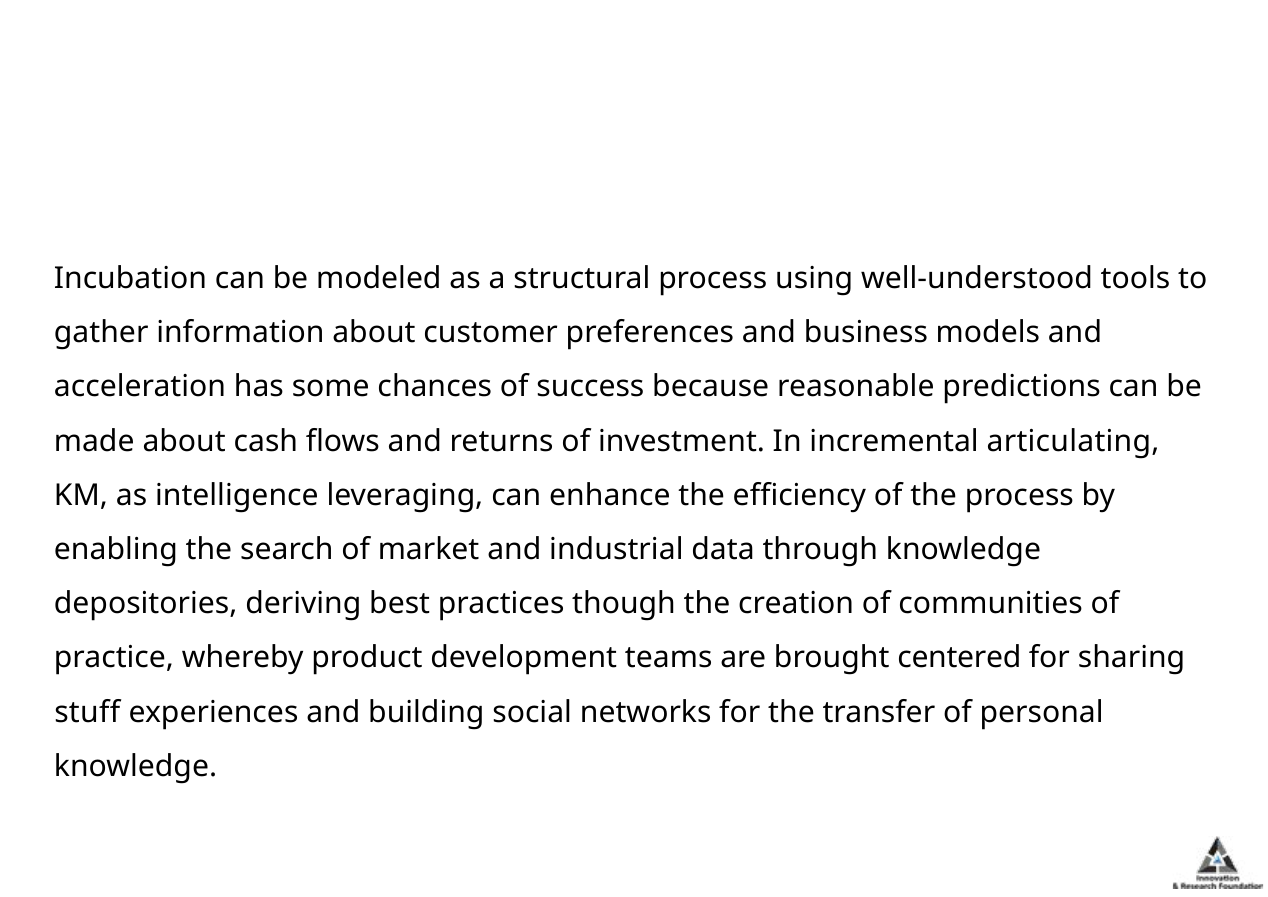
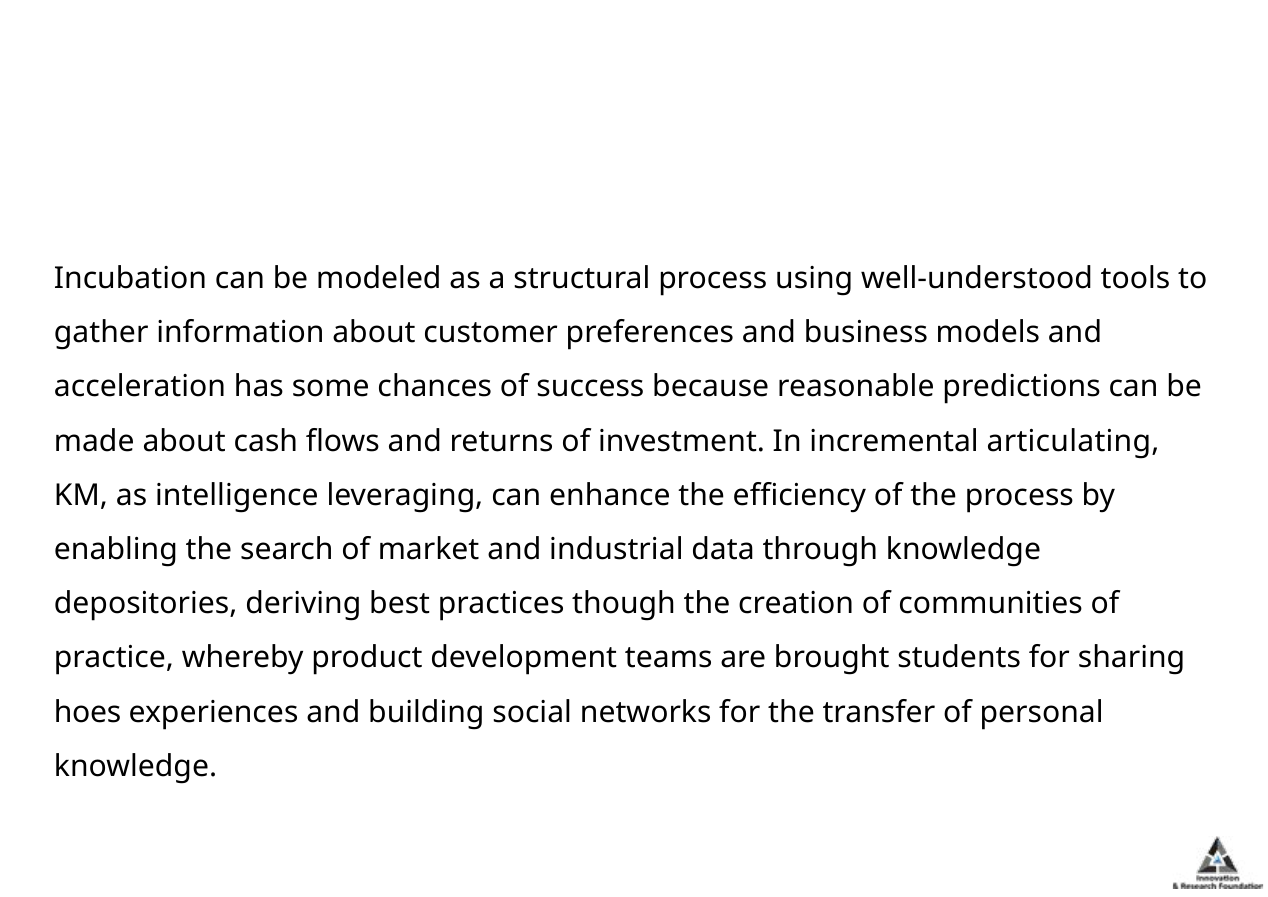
centered: centered -> students
stuff: stuff -> hoes
